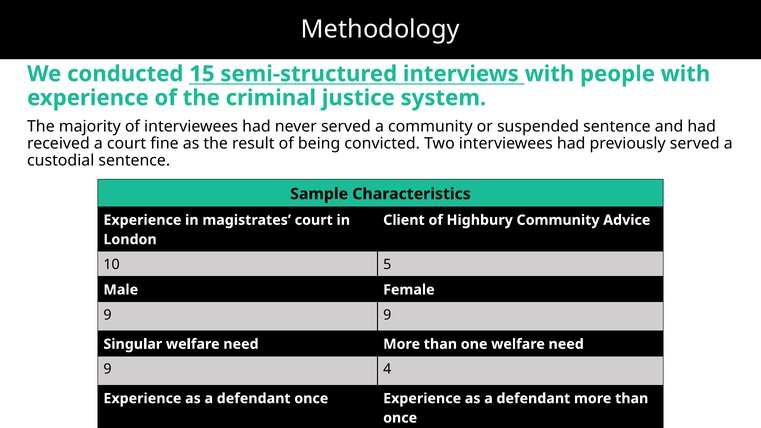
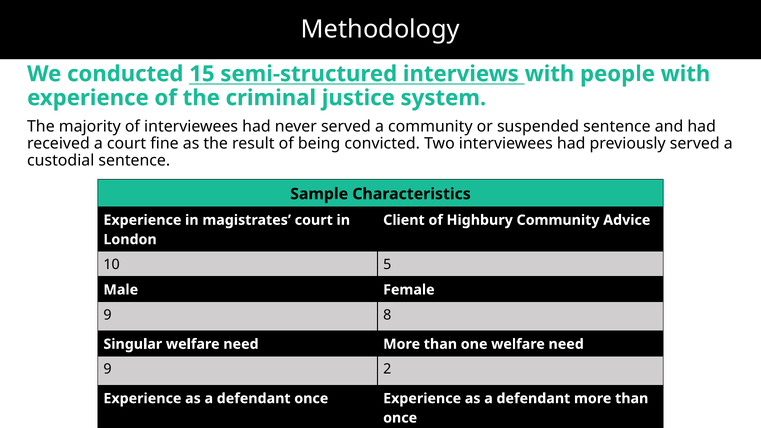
9 9: 9 -> 8
4: 4 -> 2
